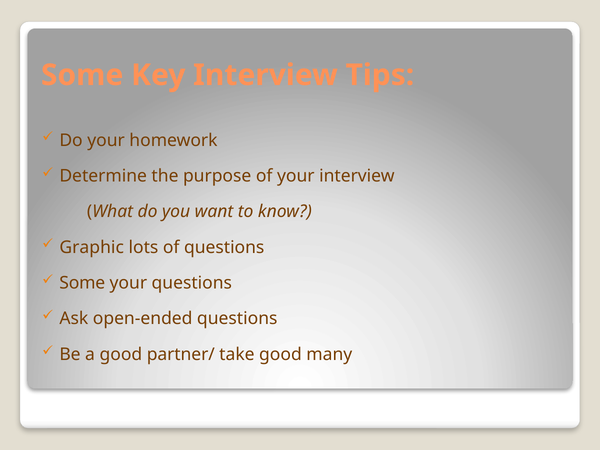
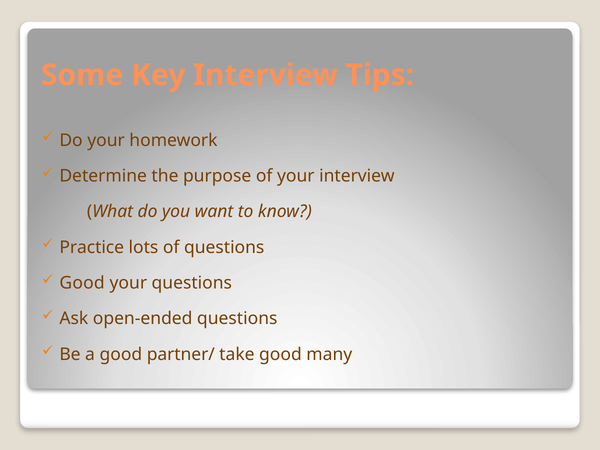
Graphic: Graphic -> Practice
Some at (82, 283): Some -> Good
